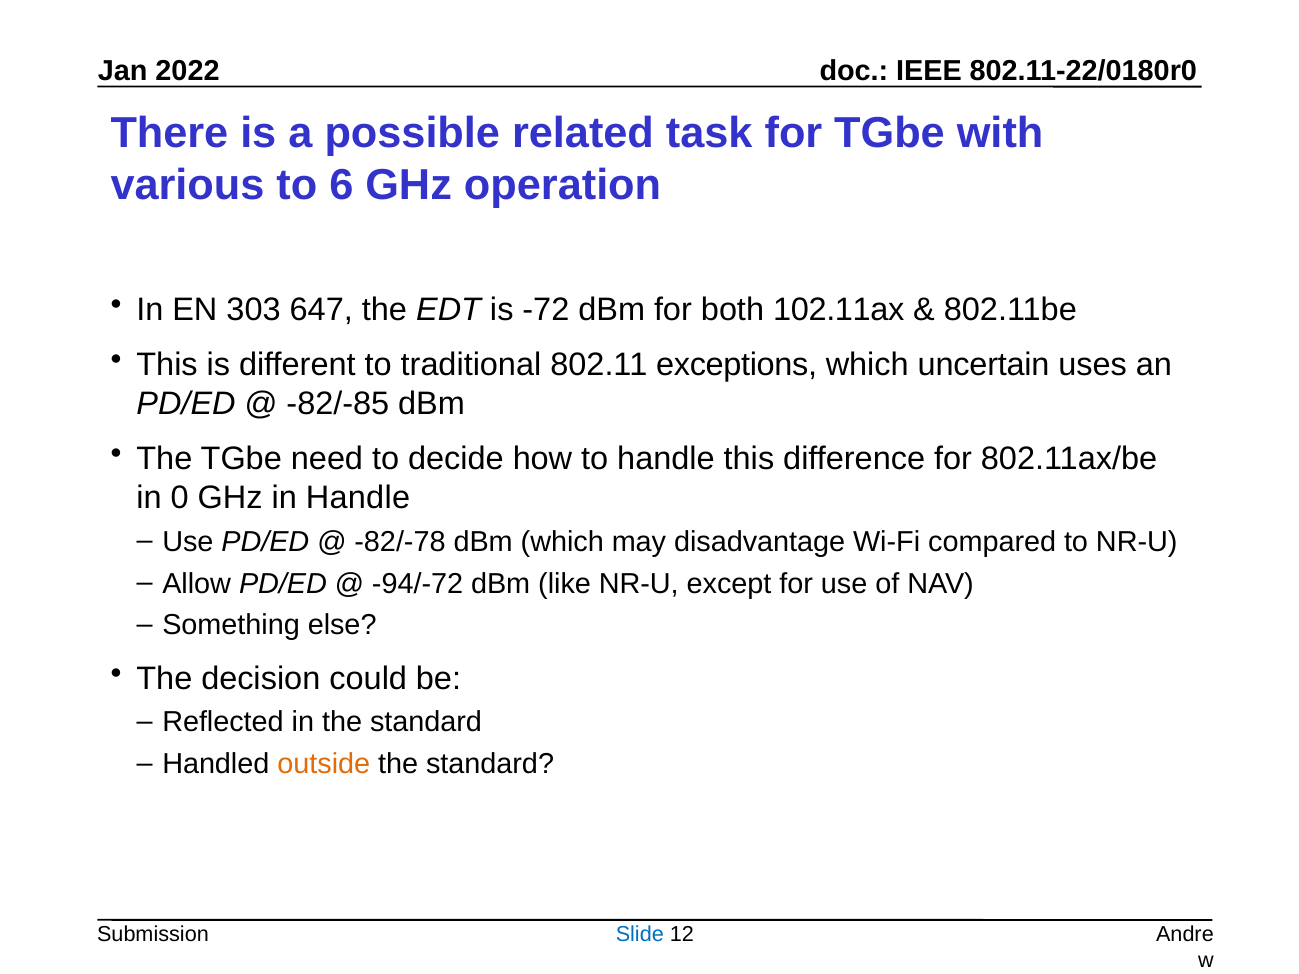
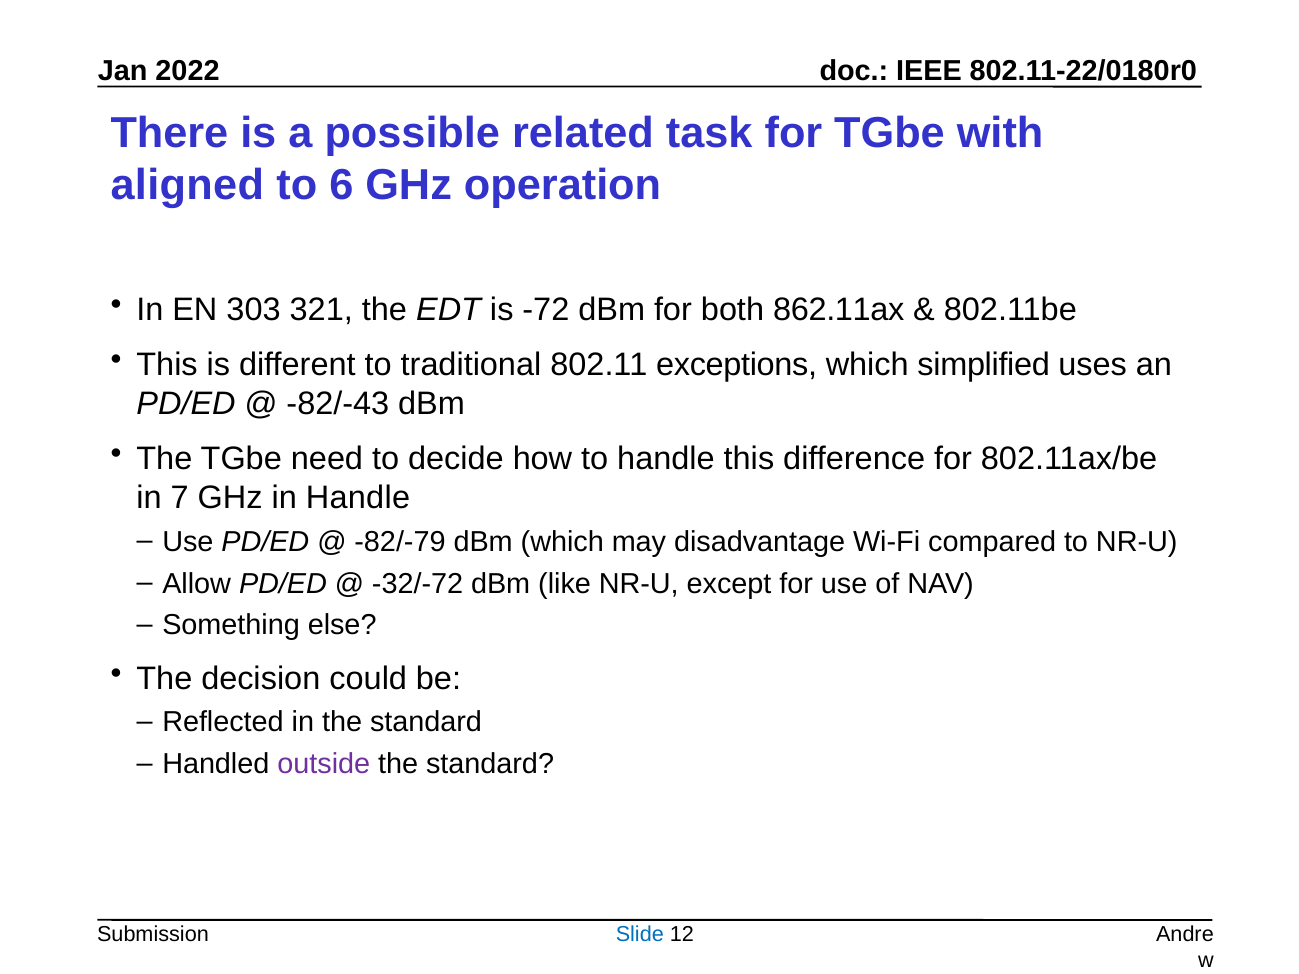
various: various -> aligned
647: 647 -> 321
102.11ax: 102.11ax -> 862.11ax
uncertain: uncertain -> simplified
-82/-85: -82/-85 -> -82/-43
0: 0 -> 7
-82/-78: -82/-78 -> -82/-79
-94/-72: -94/-72 -> -32/-72
outside colour: orange -> purple
